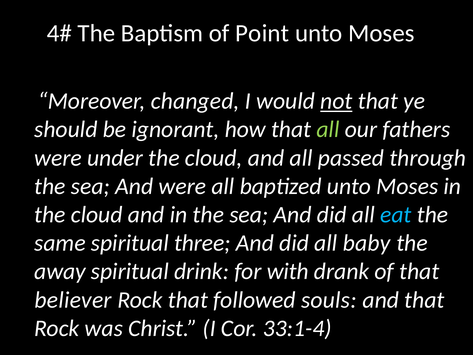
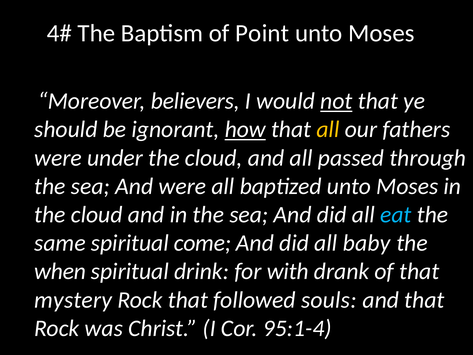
changed: changed -> believers
how underline: none -> present
all at (328, 129) colour: light green -> yellow
three: three -> come
away: away -> when
believer: believer -> mystery
33:1-4: 33:1-4 -> 95:1-4
